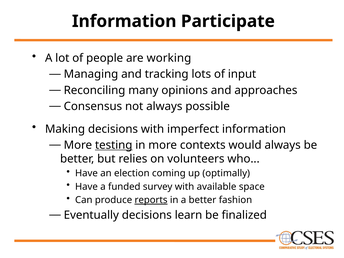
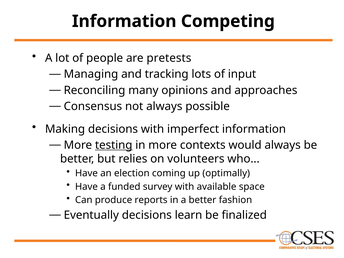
Participate: Participate -> Competing
working: working -> pretests
reports underline: present -> none
